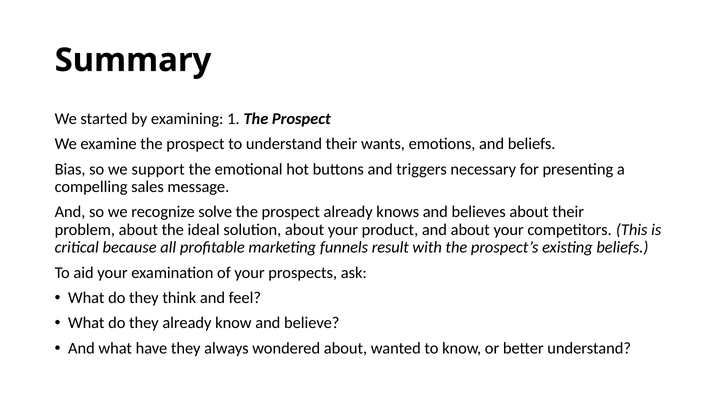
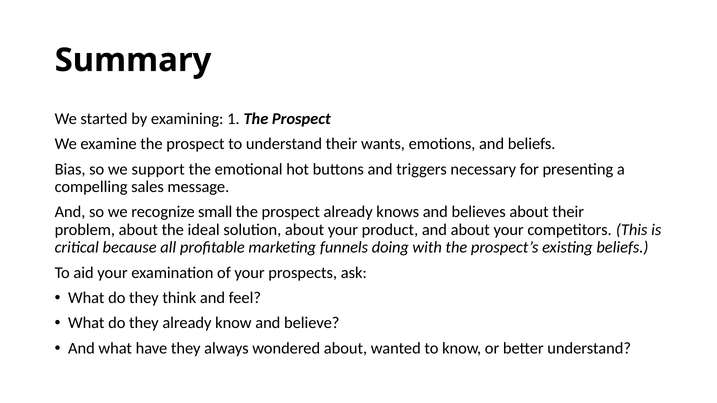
solve: solve -> small
result: result -> doing
